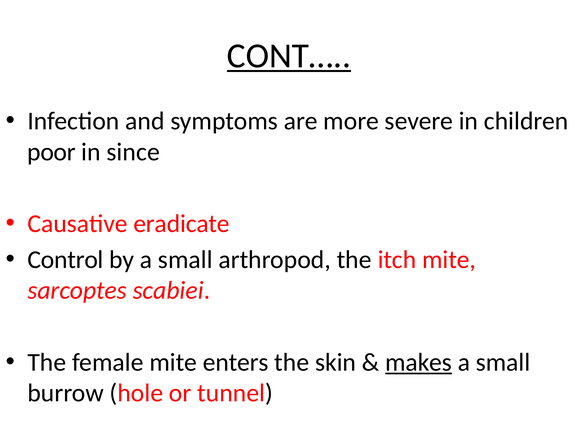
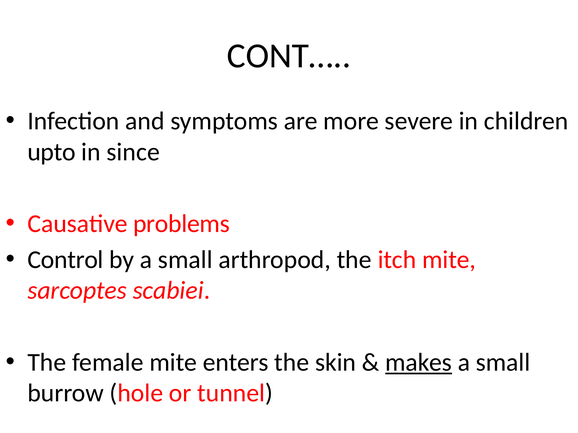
CONT… underline: present -> none
poor: poor -> upto
eradicate: eradicate -> problems
